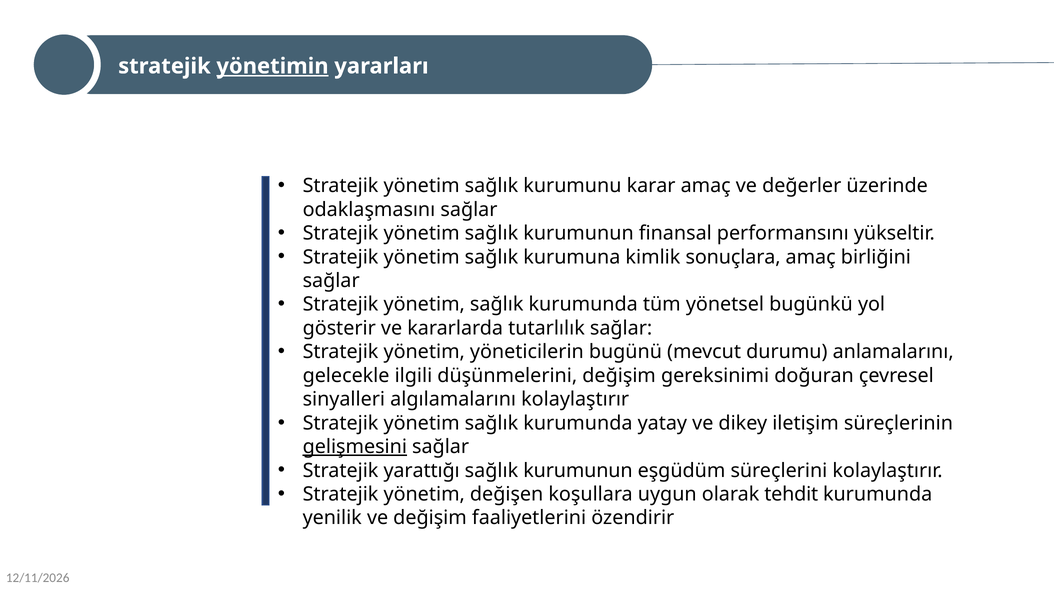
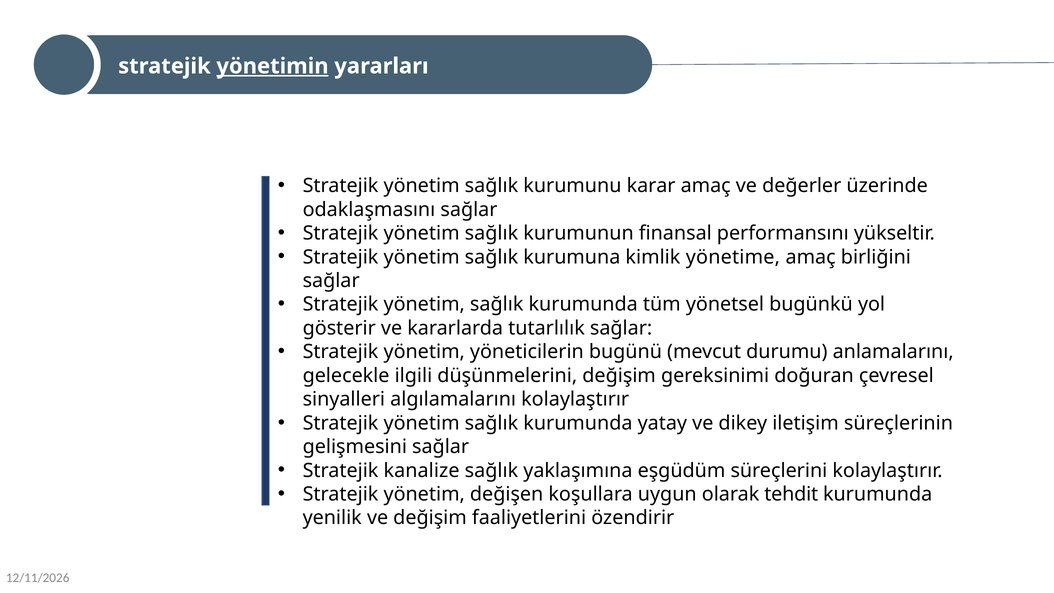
sonuçlara: sonuçlara -> yönetime
gelişmesini underline: present -> none
yarattığı: yarattığı -> kanalize
kurumunun at (578, 470): kurumunun -> yaklaşımına
